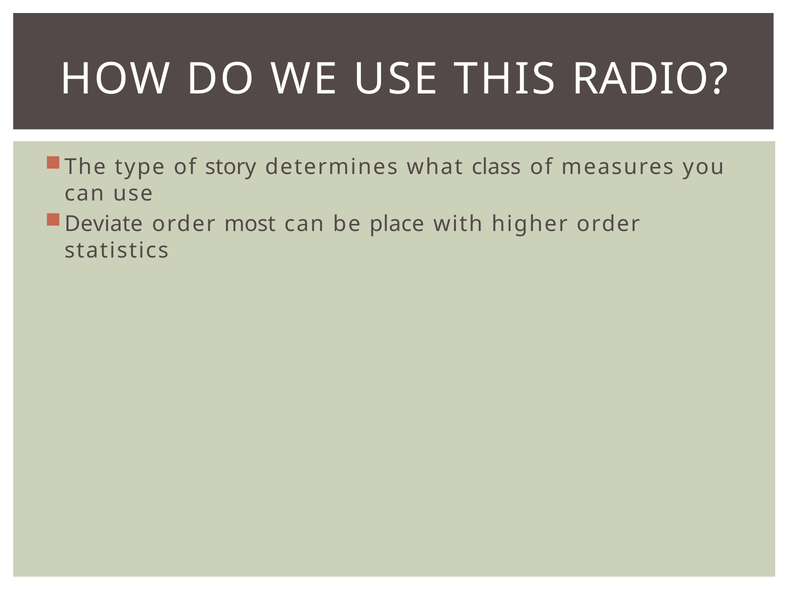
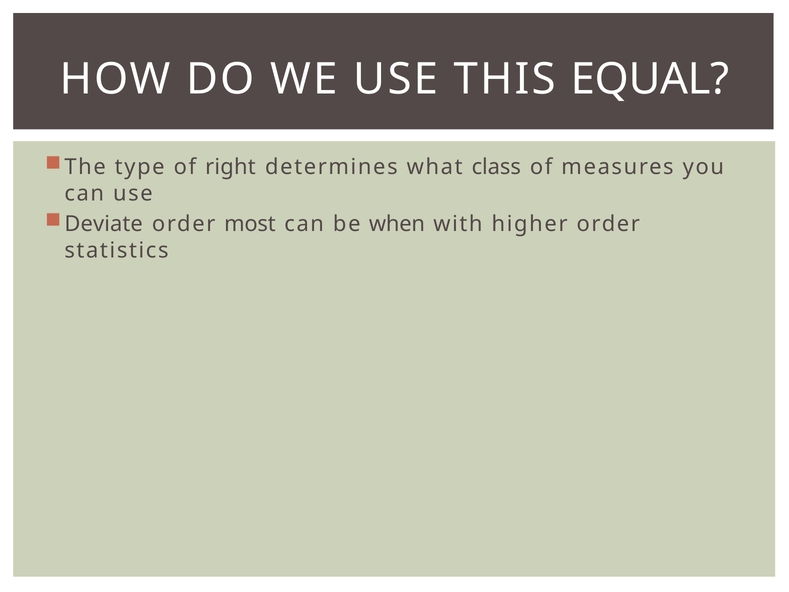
RADIO: RADIO -> EQUAL
story: story -> right
place: place -> when
